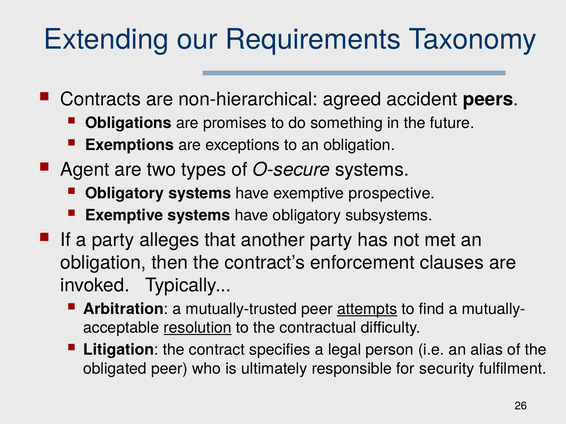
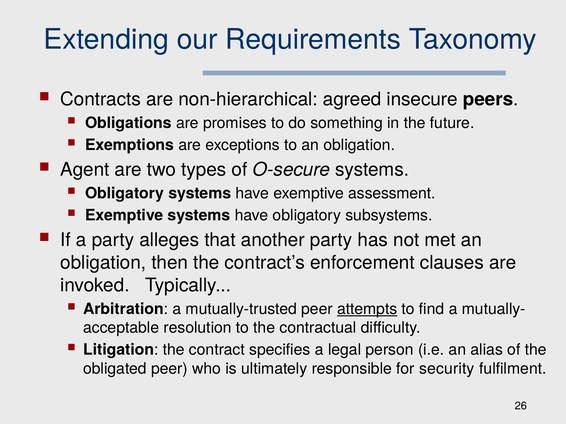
accident: accident -> insecure
prospective: prospective -> assessment
resolution underline: present -> none
